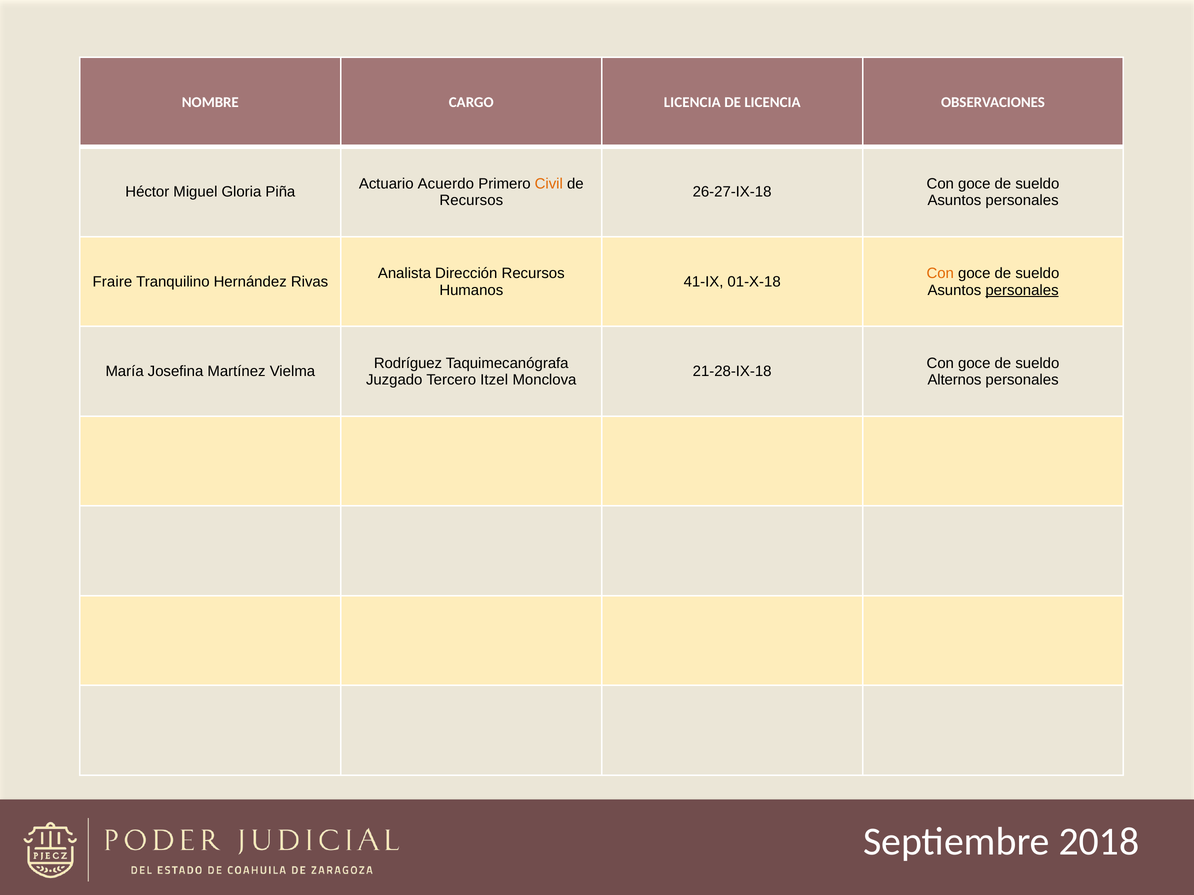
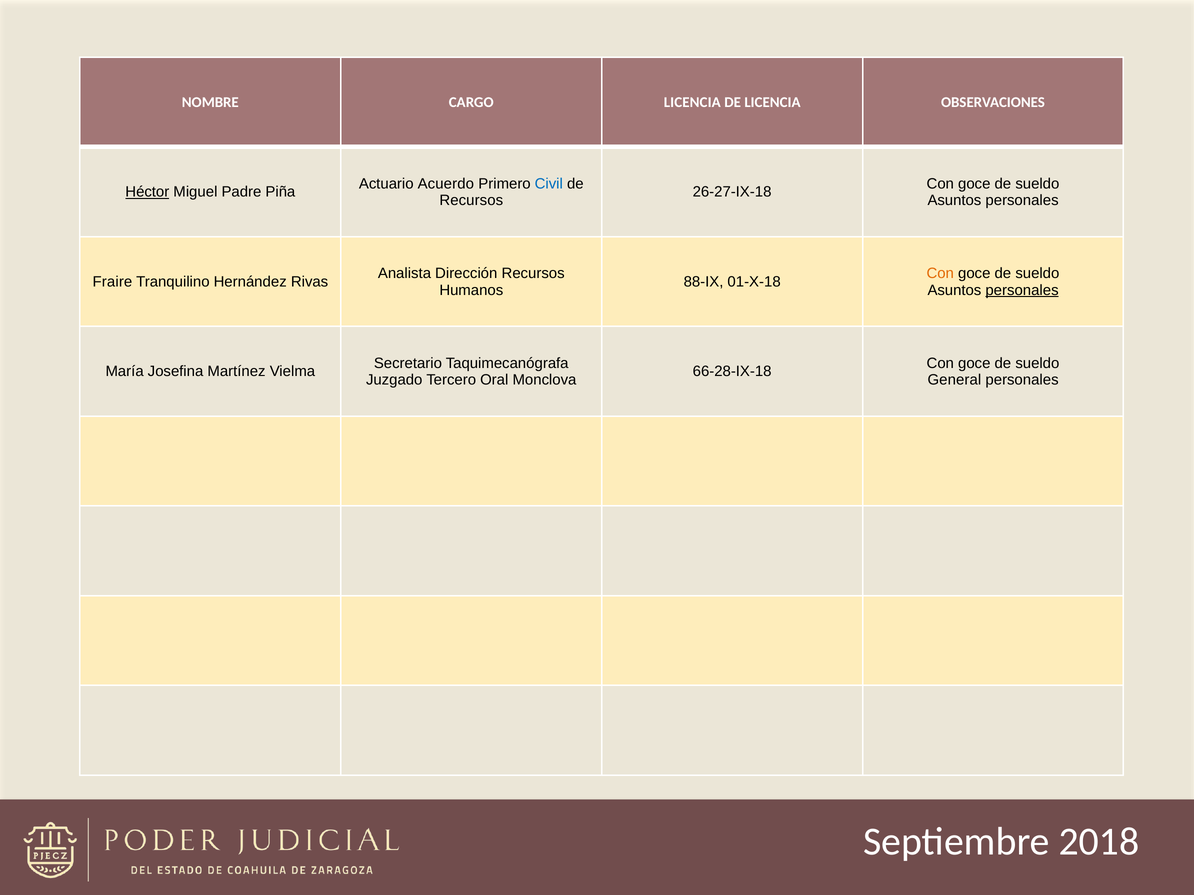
Civil colour: orange -> blue
Héctor underline: none -> present
Gloria: Gloria -> Padre
41-IX: 41-IX -> 88-IX
Rodríguez: Rodríguez -> Secretario
21-28-IX-18: 21-28-IX-18 -> 66-28-IX-18
Itzel: Itzel -> Oral
Alternos: Alternos -> General
